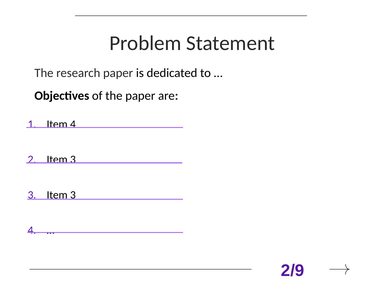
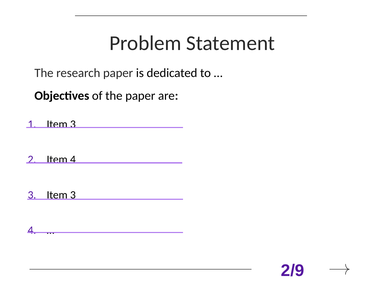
1 Item 4: 4 -> 3
2 Item 3: 3 -> 4
